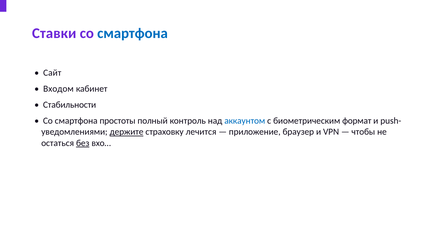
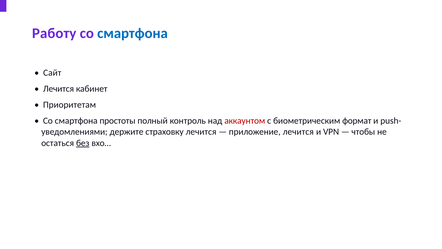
Ставки: Ставки -> Работу
Входом at (58, 89): Входом -> Лечится
Стабильности: Стабильности -> Приоритетам
аккаунтом colour: blue -> red
держите underline: present -> none
приложение браузер: браузер -> лечится
